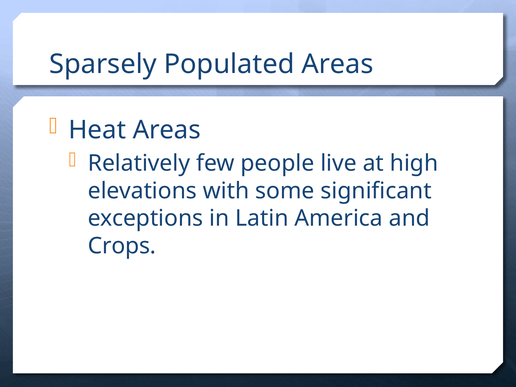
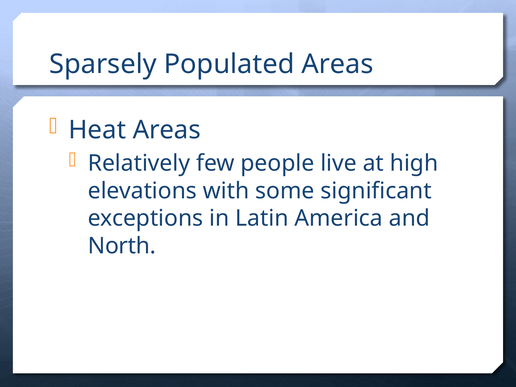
Crops: Crops -> North
